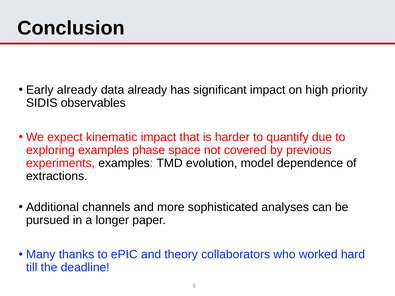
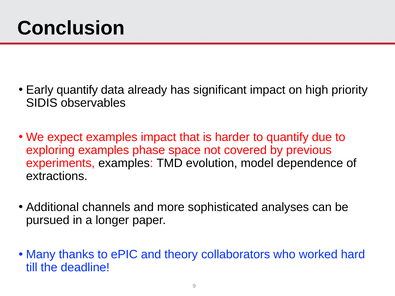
Early already: already -> quantify
expect kinematic: kinematic -> examples
